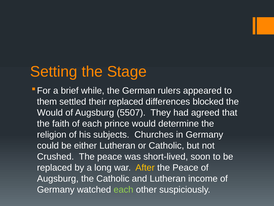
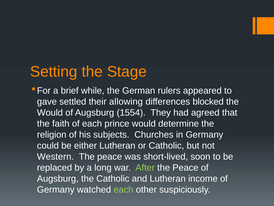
them: them -> gave
their replaced: replaced -> allowing
5507: 5507 -> 1554
Crushed: Crushed -> Western
After colour: yellow -> light green
